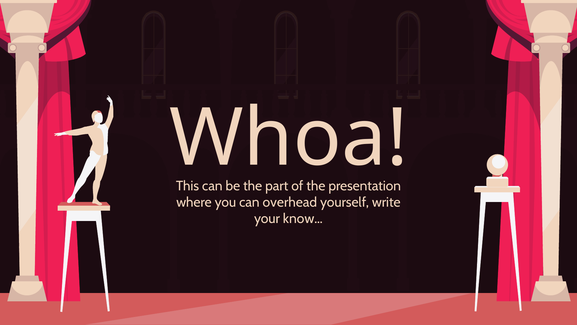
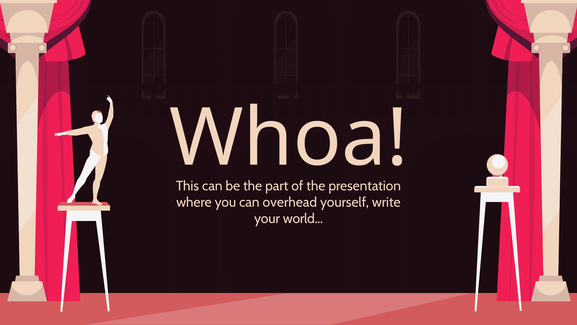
know…: know… -> world…
